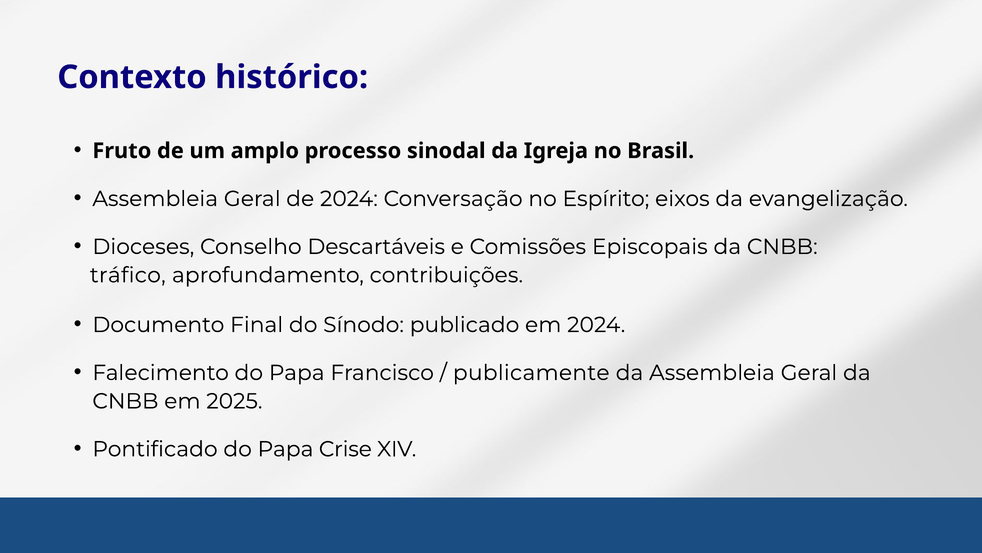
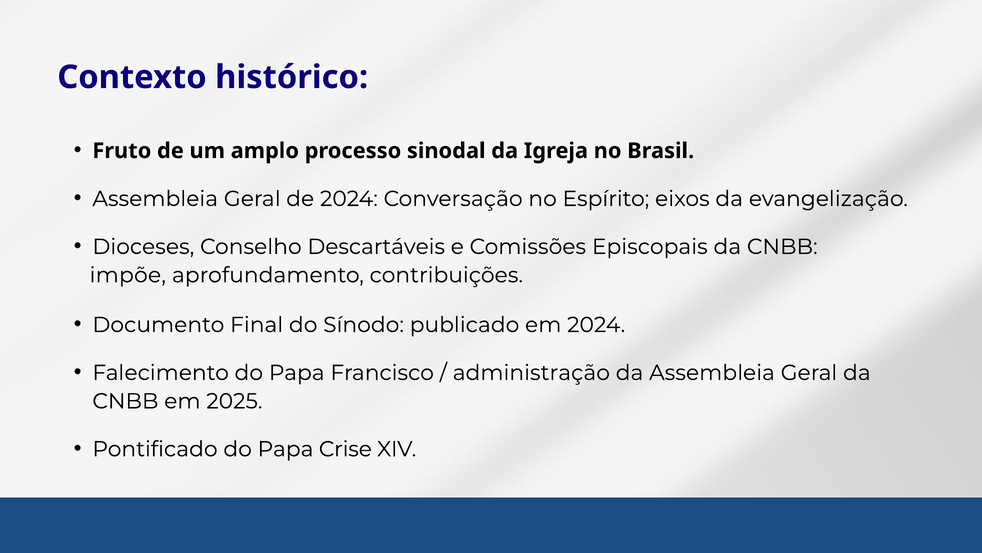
tráfico: tráfico -> impõe
publicamente: publicamente -> administração
